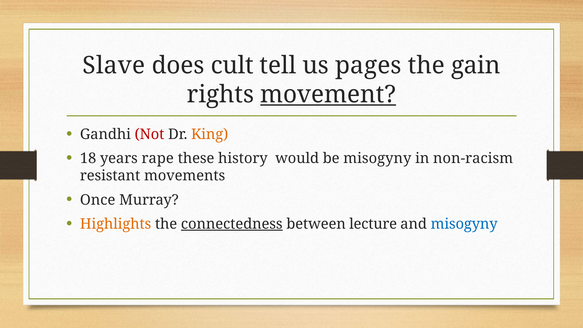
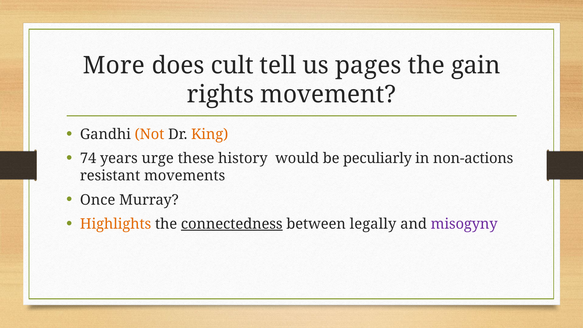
Slave: Slave -> More
movement underline: present -> none
Not colour: red -> orange
18: 18 -> 74
rape: rape -> urge
be misogyny: misogyny -> peculiarly
non-racism: non-racism -> non-actions
lecture: lecture -> legally
misogyny at (464, 224) colour: blue -> purple
